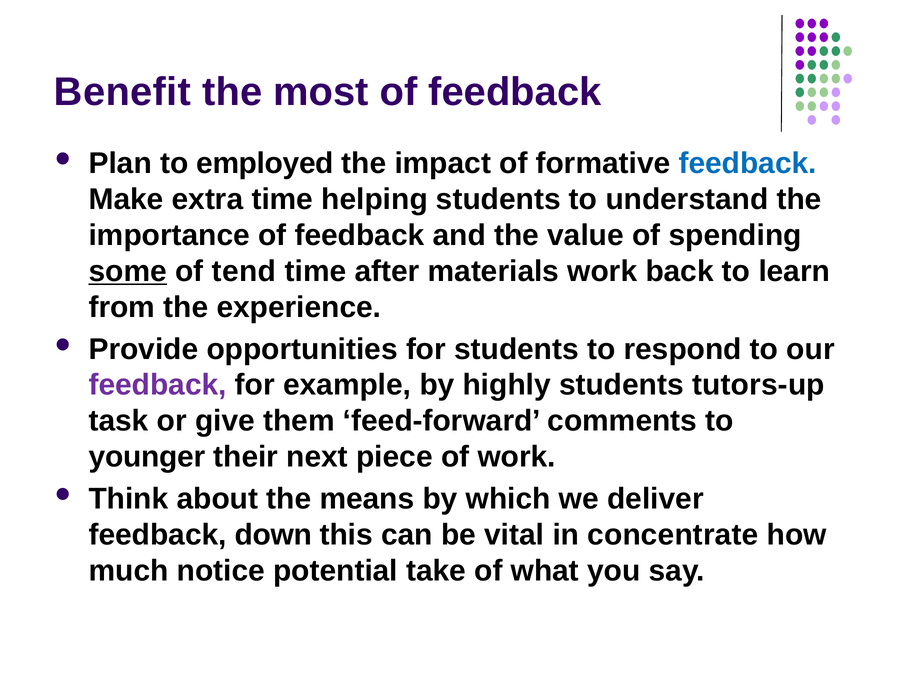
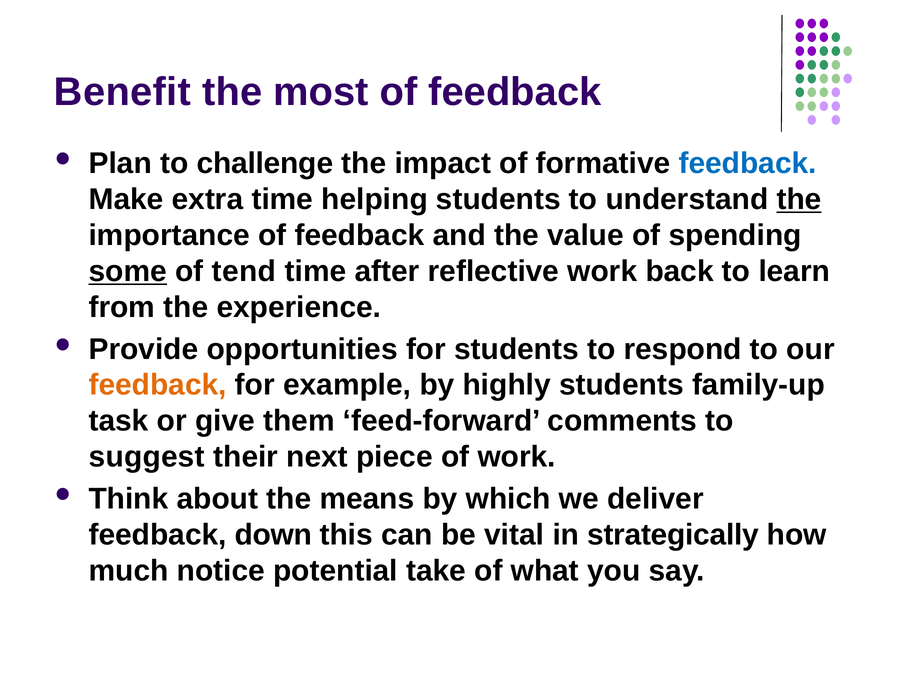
employed: employed -> challenge
the at (799, 199) underline: none -> present
materials: materials -> reflective
feedback at (158, 385) colour: purple -> orange
tutors-up: tutors-up -> family-up
younger: younger -> suggest
concentrate: concentrate -> strategically
